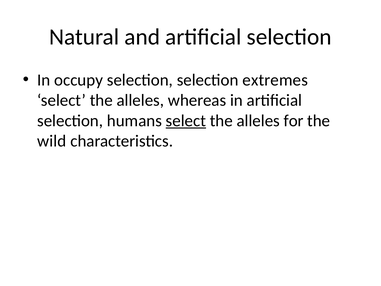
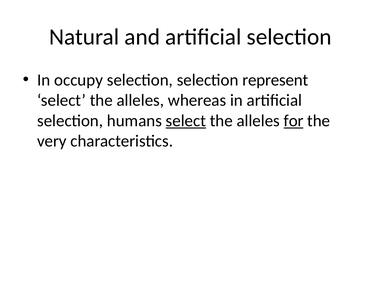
extremes: extremes -> represent
for underline: none -> present
wild: wild -> very
